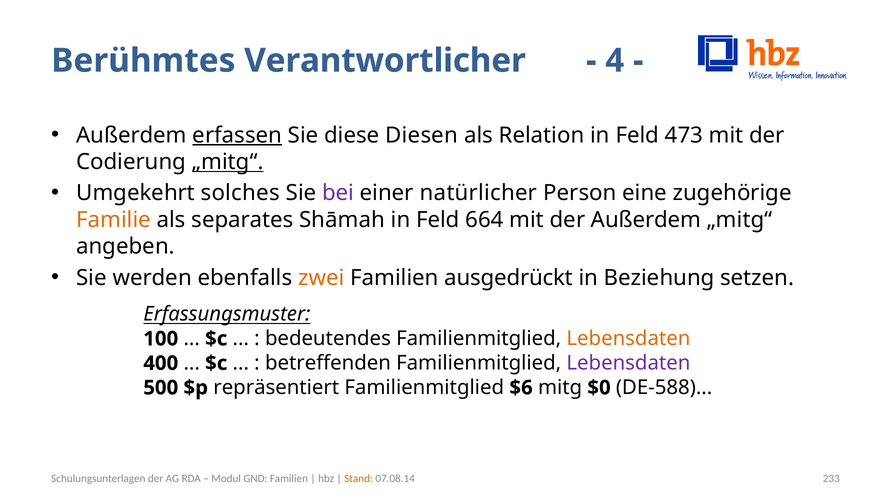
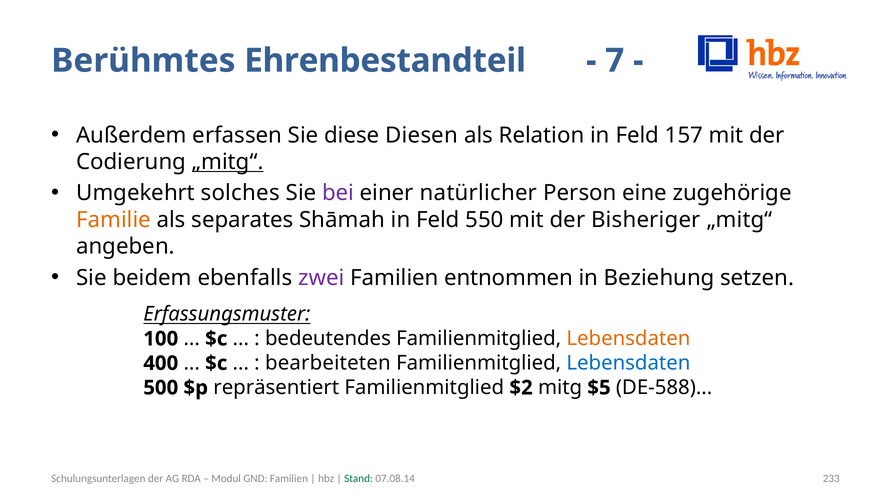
Verantwortlicher: Verantwortlicher -> Ehrenbestandteil
4: 4 -> 7
erfassen underline: present -> none
473: 473 -> 157
664: 664 -> 550
der Außerdem: Außerdem -> Bisheriger
werden: werden -> beidem
zwei colour: orange -> purple
ausgedrückt: ausgedrückt -> entnommen
betreffenden: betreffenden -> bearbeiteten
Lebensdaten at (628, 363) colour: purple -> blue
$6: $6 -> $2
$0: $0 -> $5
Stand colour: orange -> green
